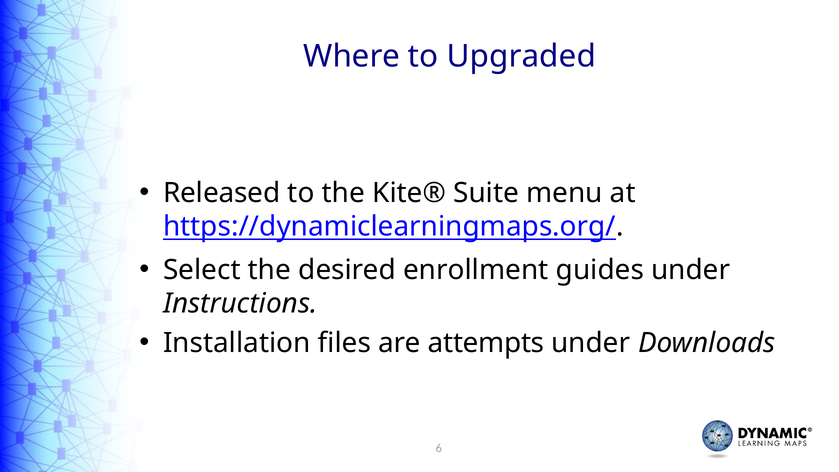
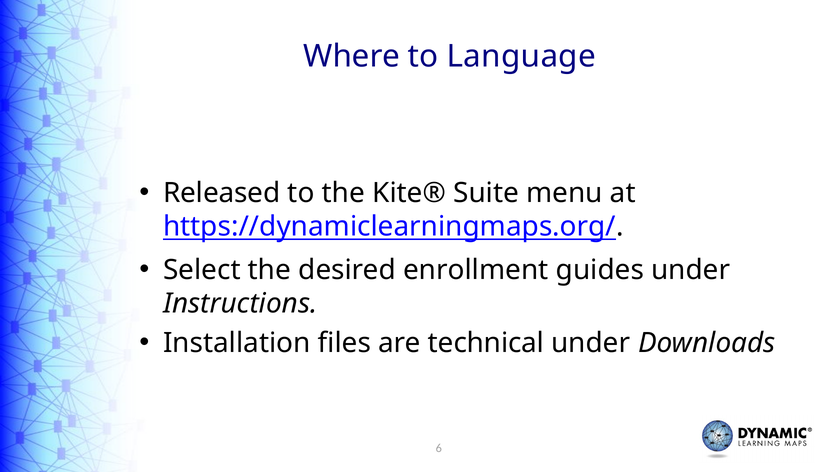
Upgraded: Upgraded -> Language
attempts: attempts -> technical
